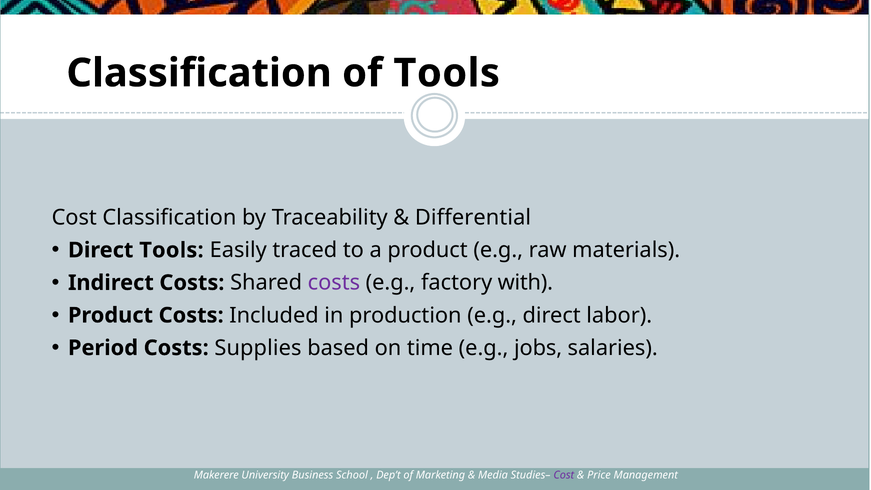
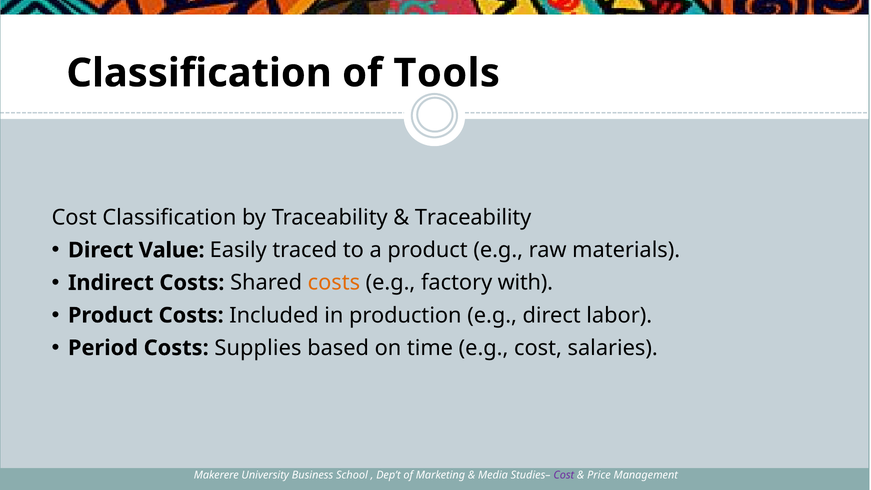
Differential at (473, 218): Differential -> Traceability
Direct Tools: Tools -> Value
costs at (334, 283) colour: purple -> orange
e.g jobs: jobs -> cost
